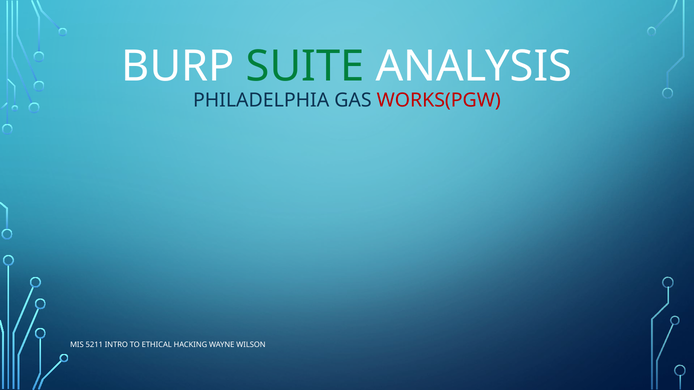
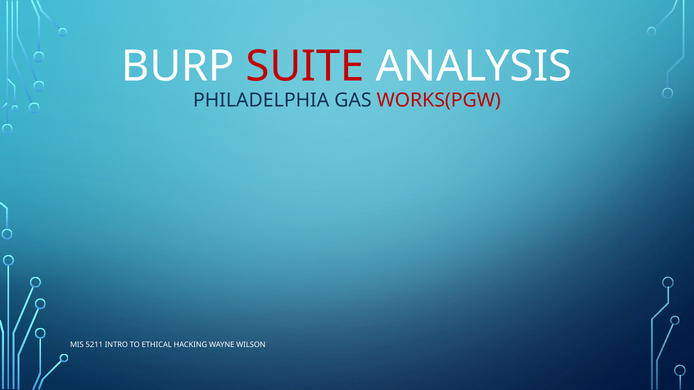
SUITE colour: green -> red
